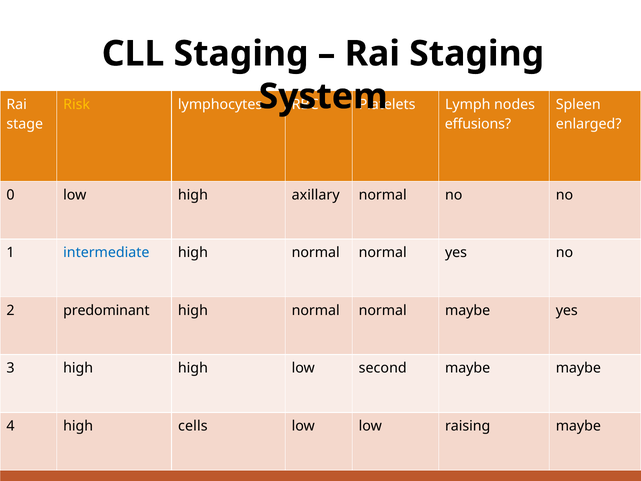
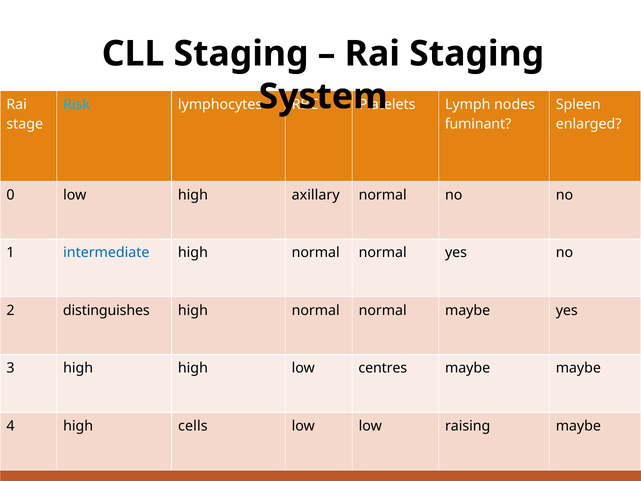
Risk colour: yellow -> light blue
effusions: effusions -> fuminant
predominant: predominant -> distinguishes
second: second -> centres
